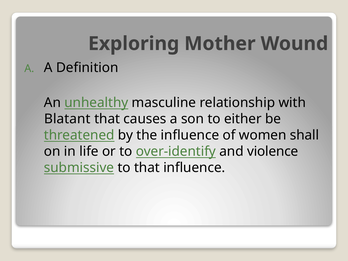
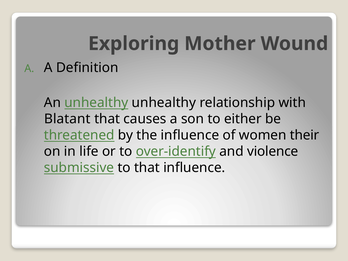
unhealthy masculine: masculine -> unhealthy
shall: shall -> their
